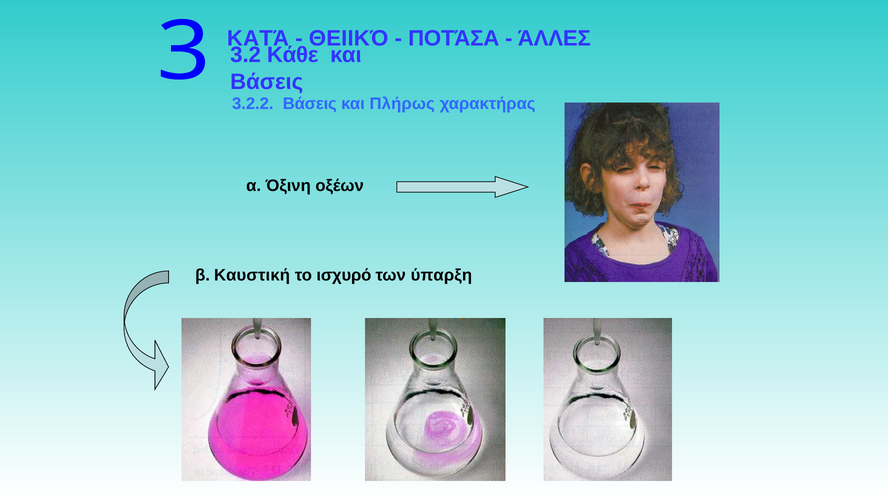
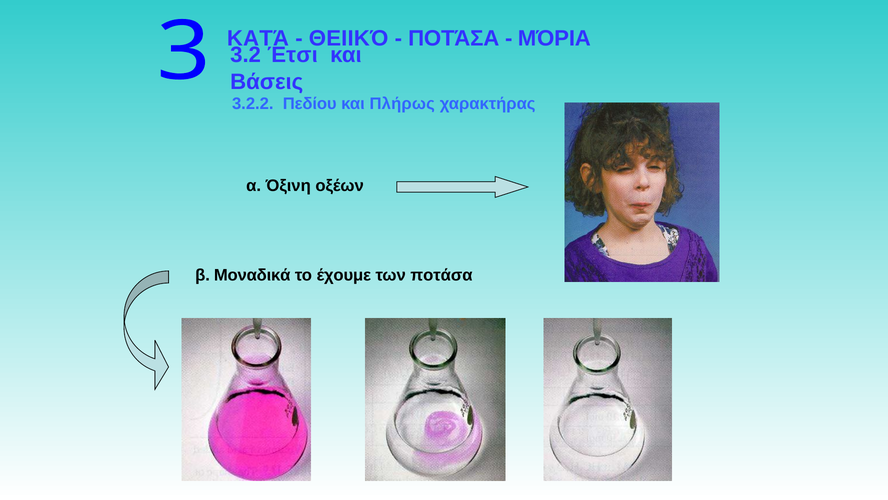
ΆΛΛΕΣ: ΆΛΛΕΣ -> ΜΌΡΙΑ
Κάθε: Κάθε -> Έτσι
3.2.2 Βάσεις: Βάσεις -> Πεδίου
Καυστική: Καυστική -> Μοναδικά
ισχυρό: ισχυρό -> έχουμε
των ύπαρξη: ύπαρξη -> ποτάσα
